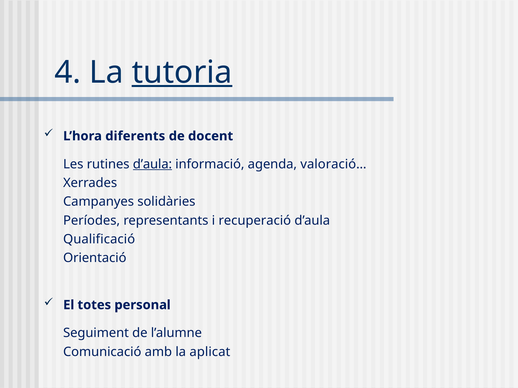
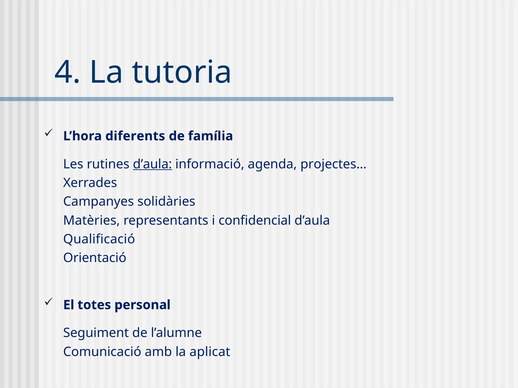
tutoria underline: present -> none
docent: docent -> família
valoració…: valoració… -> projectes…
Períodes: Períodes -> Matèries
recuperació: recuperació -> confidencial
